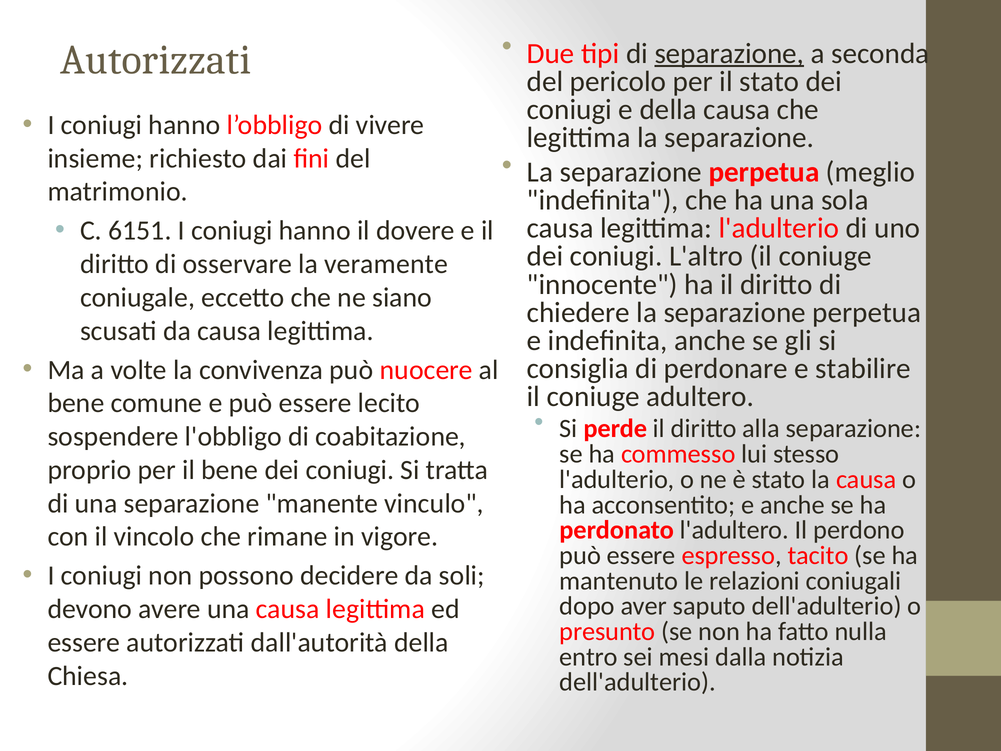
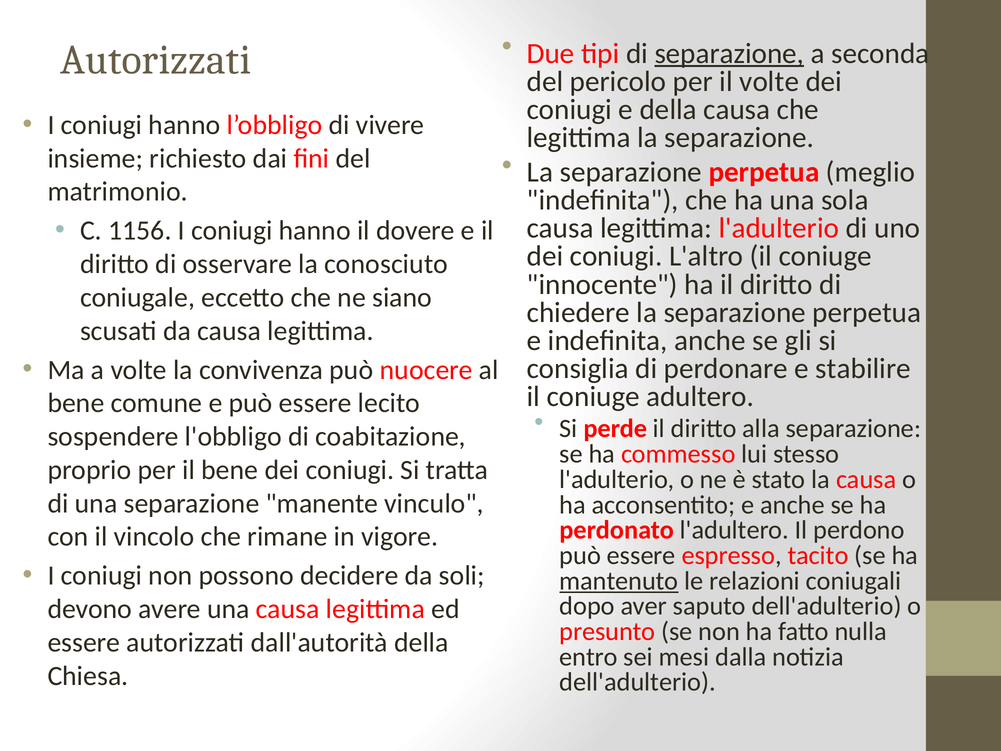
il stato: stato -> volte
6151: 6151 -> 1156
veramente: veramente -> conosciuto
mantenuto underline: none -> present
